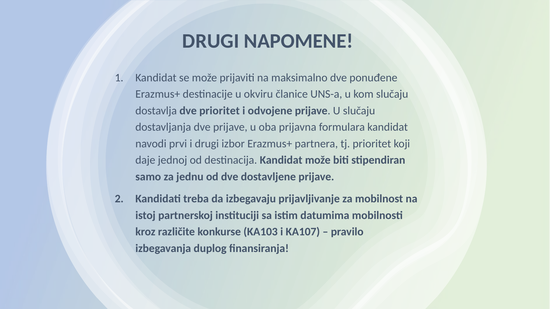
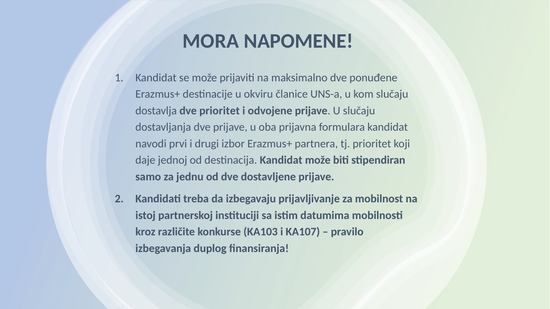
DRUGI at (211, 41): DRUGI -> MORA
